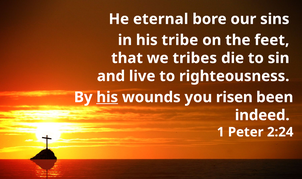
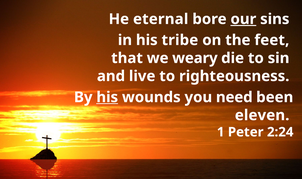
our underline: none -> present
tribes: tribes -> weary
risen: risen -> need
indeed: indeed -> eleven
